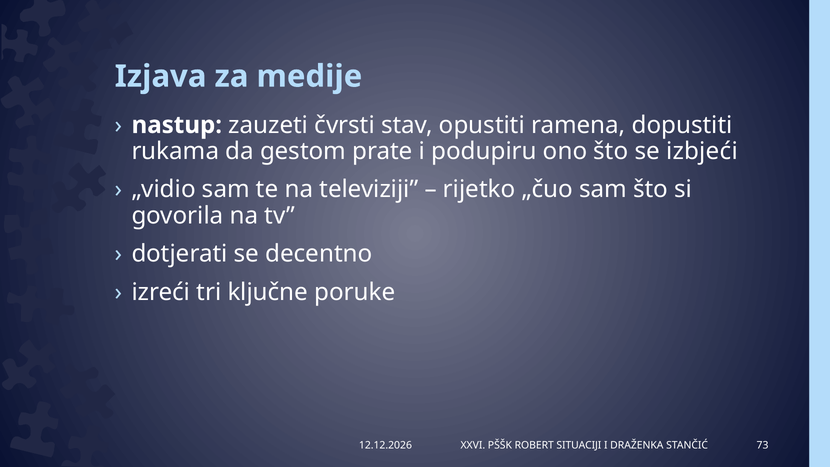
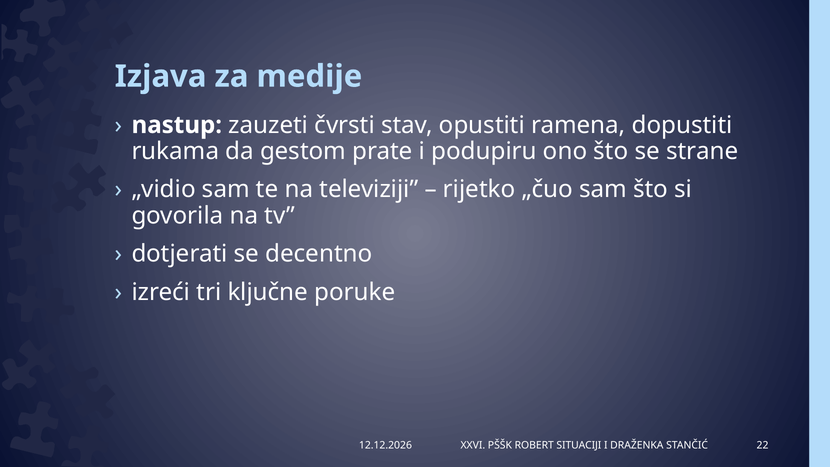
izbjeći: izbjeći -> strane
73: 73 -> 22
